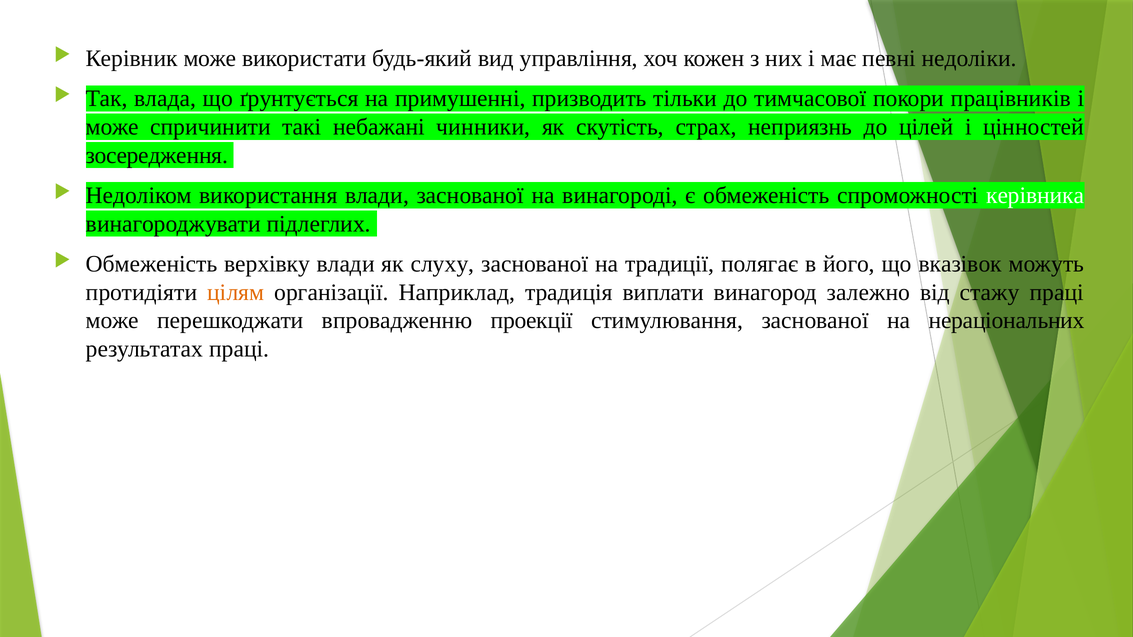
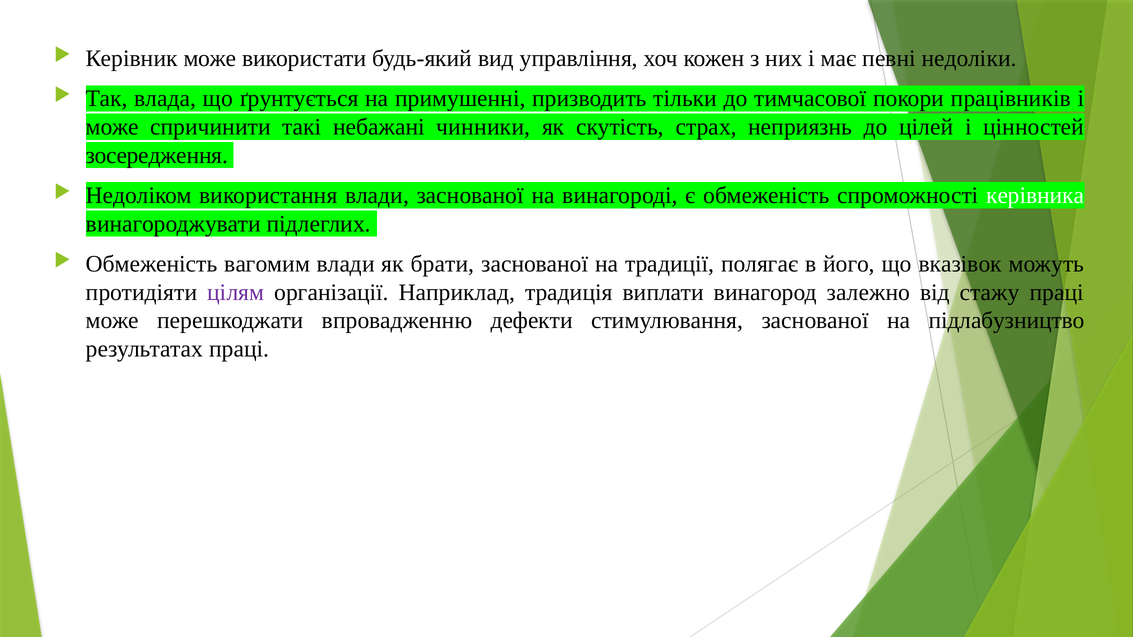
верхівку: верхівку -> вагомим
слуху: слуху -> брати
цілям colour: orange -> purple
проекції: проекції -> дефекти
нераціональних: нераціональних -> підлабузництво
